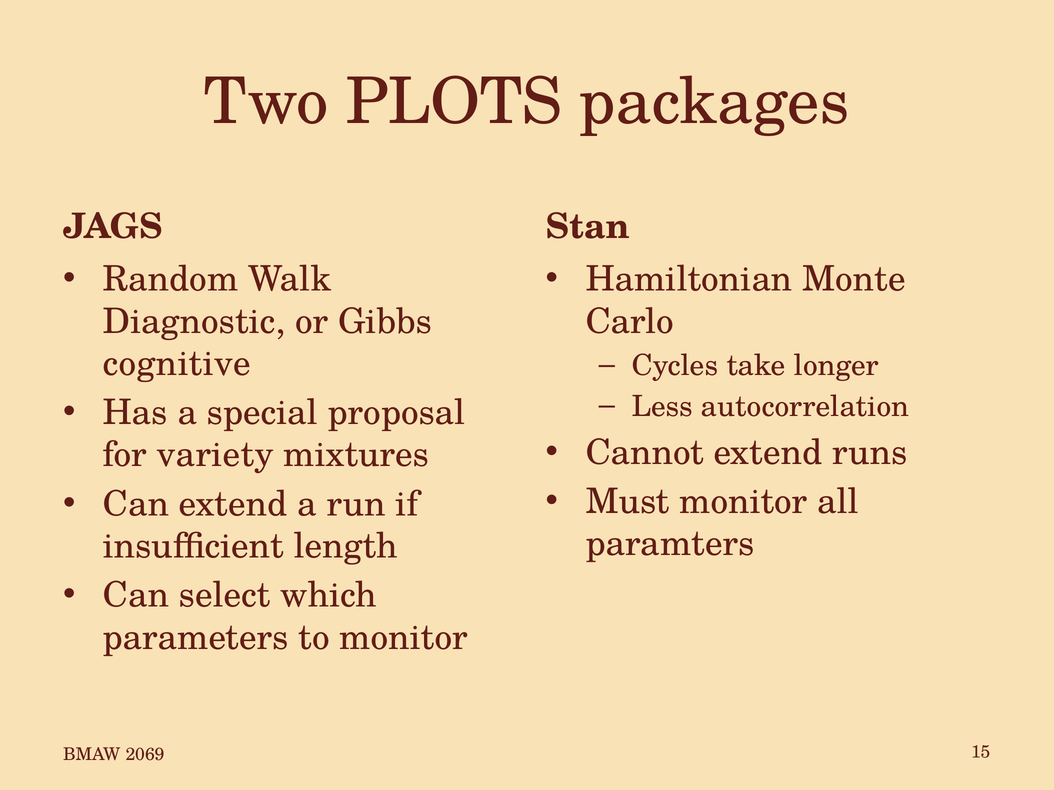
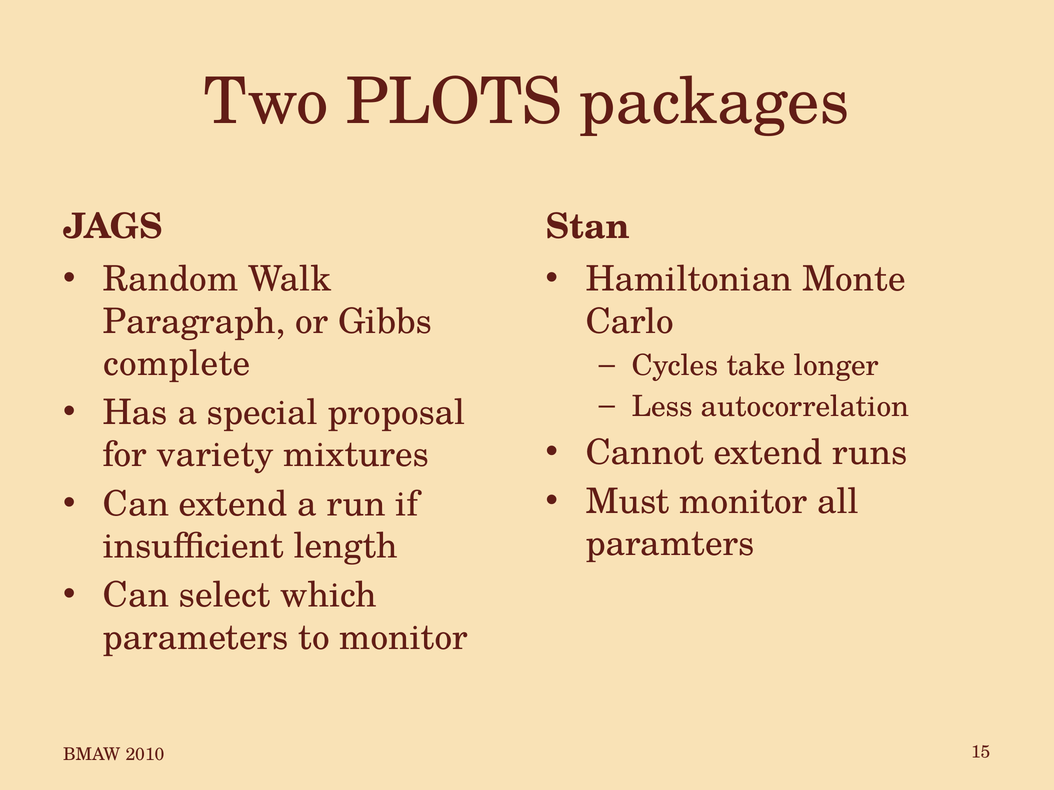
Diagnostic: Diagnostic -> Paragraph
cognitive: cognitive -> complete
2069: 2069 -> 2010
